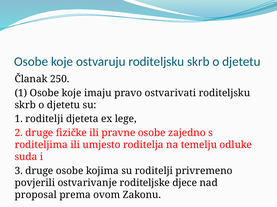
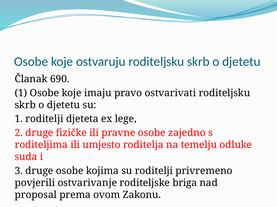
250: 250 -> 690
djece: djece -> briga
